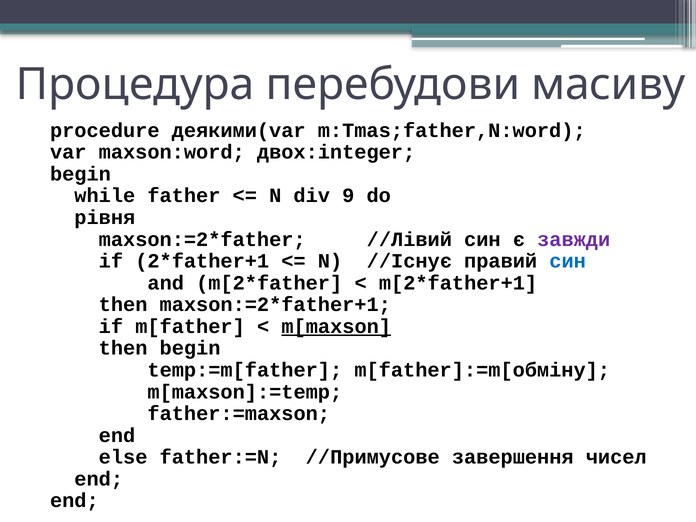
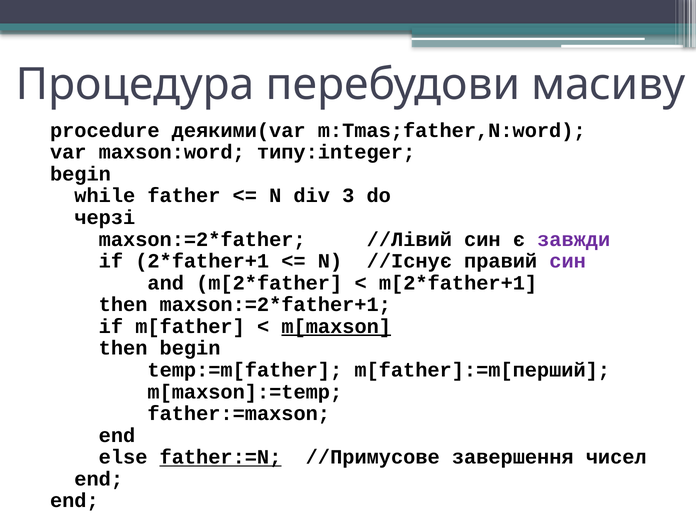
двох:integer: двох:integer -> типу:integer
9: 9 -> 3
рівня: рівня -> черзі
син at (568, 261) colour: blue -> purple
m[father]:=m[обміну: m[father]:=m[обміну -> m[father]:=m[перший
father:=N underline: none -> present
